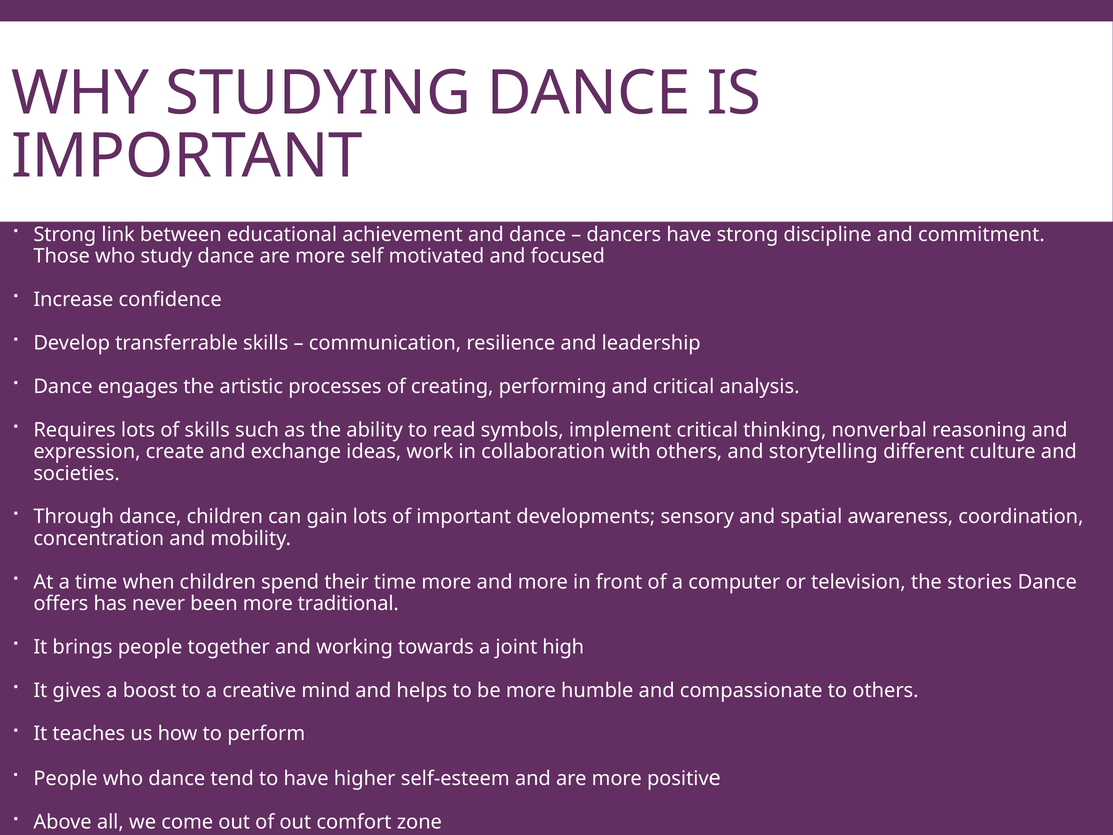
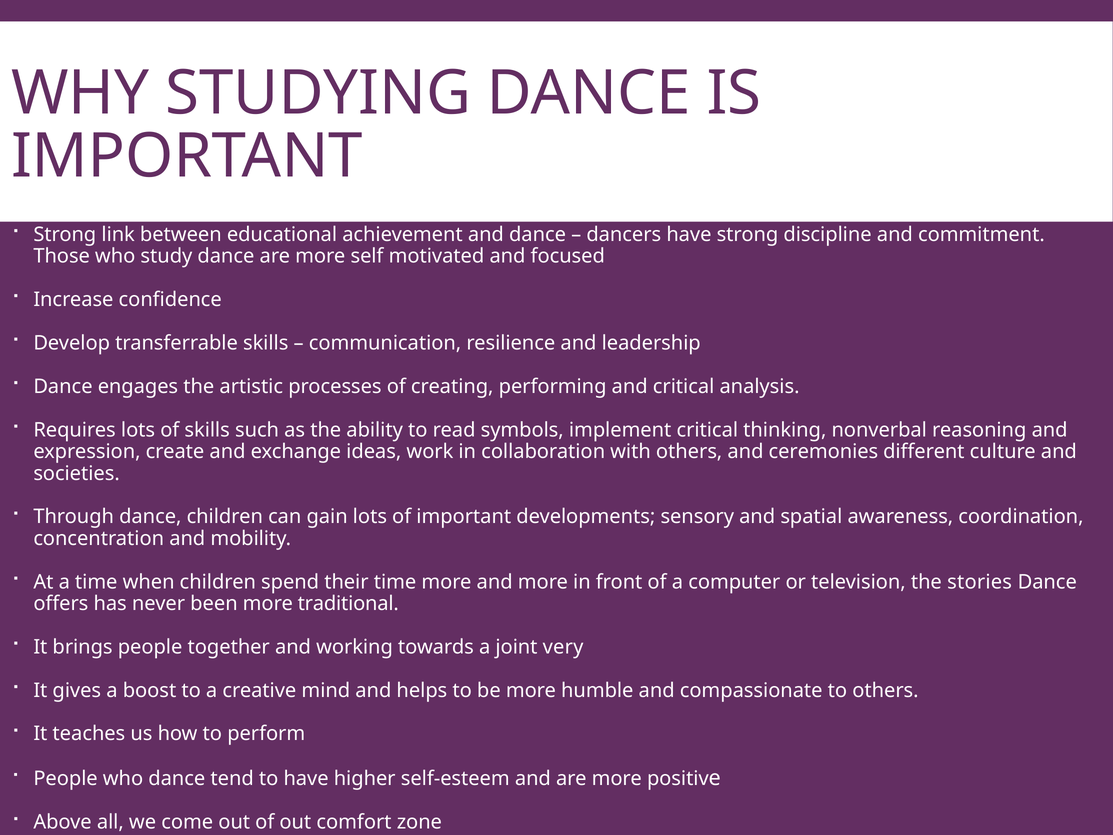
storytelling: storytelling -> ceremonies
high: high -> very
